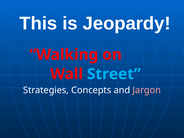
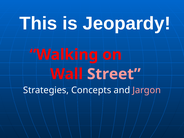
Street colour: light blue -> pink
